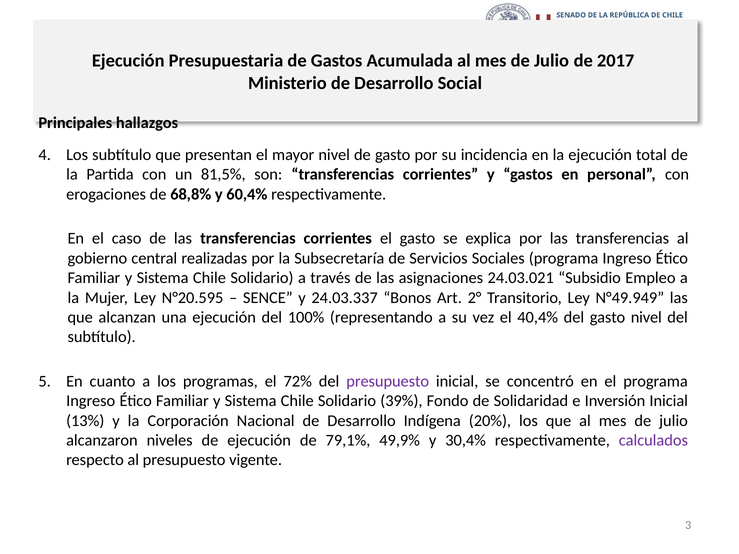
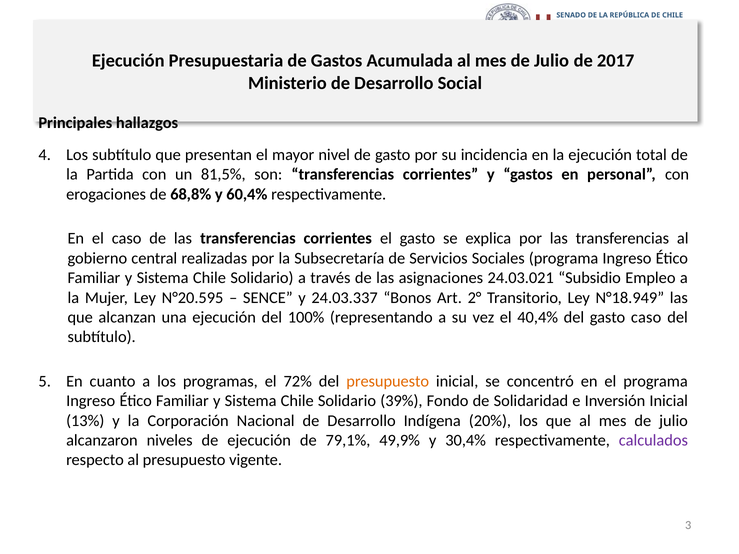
N°49.949: N°49.949 -> N°18.949
gasto nivel: nivel -> caso
presupuesto at (388, 381) colour: purple -> orange
